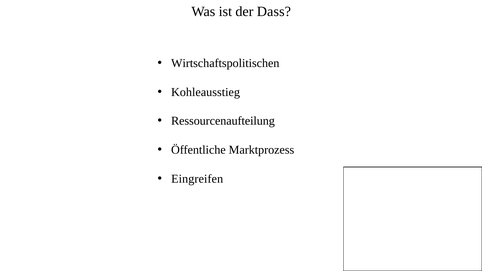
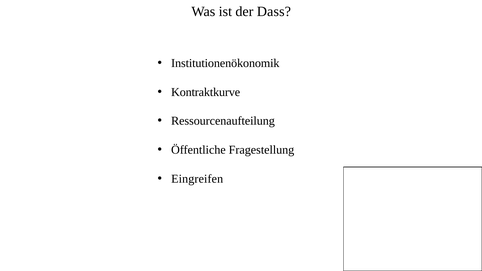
Wirtschaftspolitischen: Wirtschaftspolitischen -> Institutionenökonomik
Kohleausstieg: Kohleausstieg -> Kontraktkurve
Marktprozess: Marktprozess -> Fragestellung
